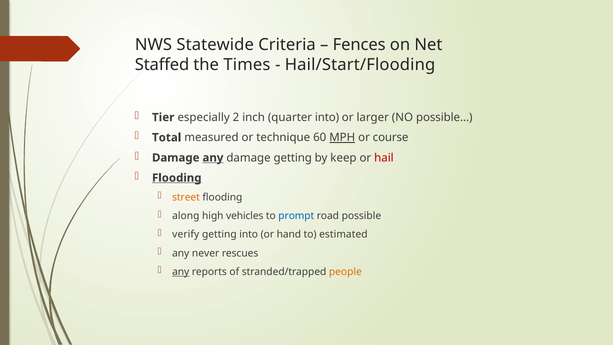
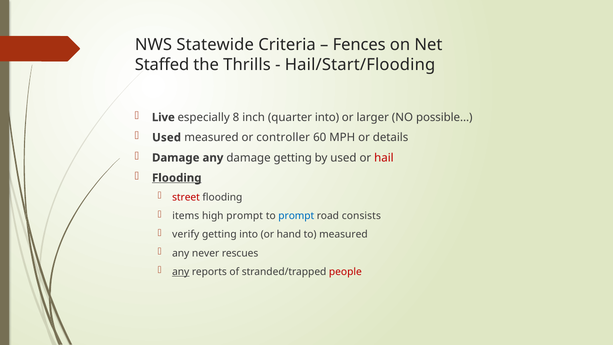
Times: Times -> Thrills
Tier: Tier -> Live
2: 2 -> 8
Total at (167, 137): Total -> Used
technique: technique -> controller
MPH underline: present -> none
course: course -> details
any at (213, 158) underline: present -> none
by keep: keep -> used
street colour: orange -> red
along: along -> items
high vehicles: vehicles -> prompt
possible: possible -> consists
to estimated: estimated -> measured
people colour: orange -> red
